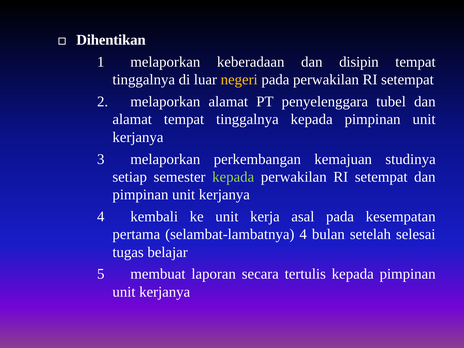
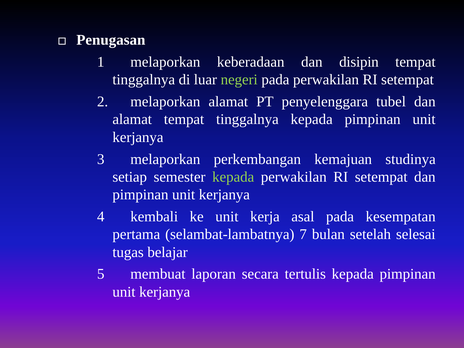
Dihentikan: Dihentikan -> Penugasan
negeri colour: yellow -> light green
selambat-lambatnya 4: 4 -> 7
